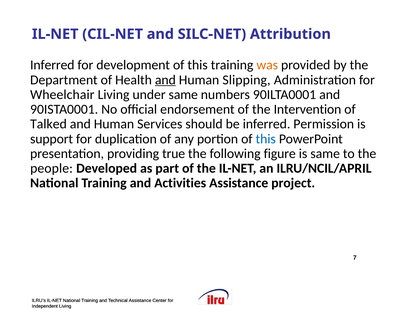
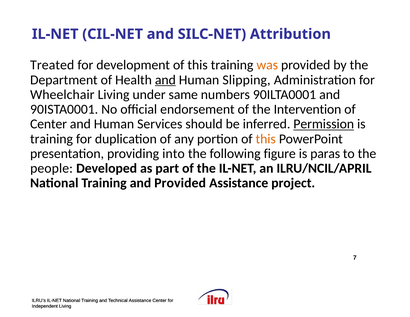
Inferred at (52, 65): Inferred -> Treated
Talked at (48, 124): Talked -> Center
Permission underline: none -> present
support at (52, 139): support -> training
this at (266, 139) colour: blue -> orange
true: true -> into
is same: same -> paras
and Activities: Activities -> Provided
